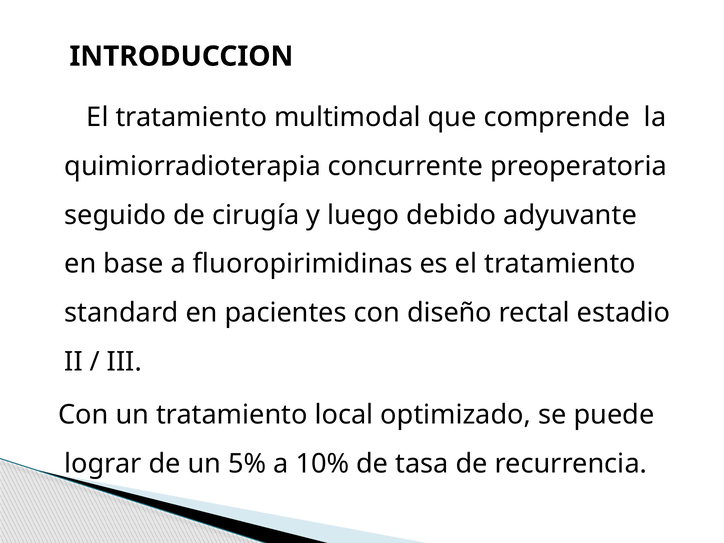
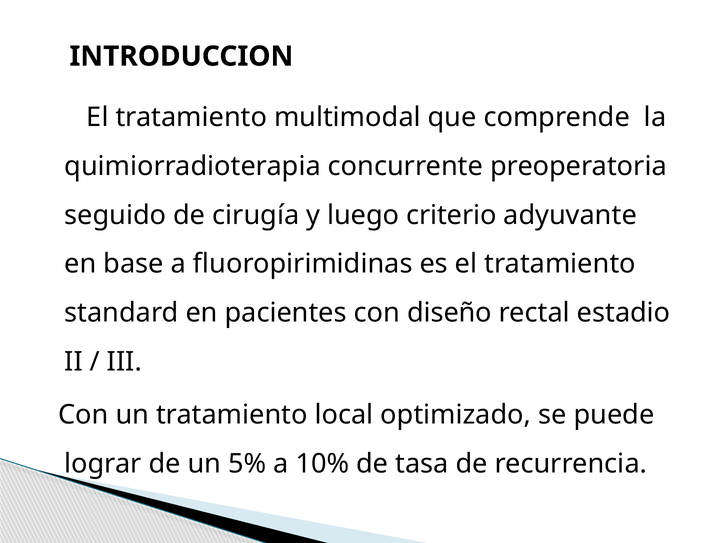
debido: debido -> criterio
